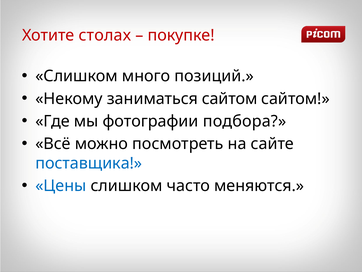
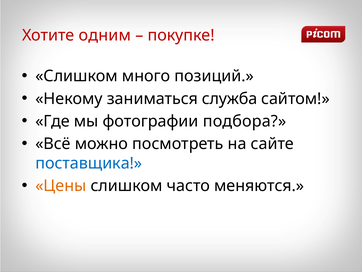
столах: столах -> одним
заниматься сайтом: сайтом -> служба
Цены colour: blue -> orange
